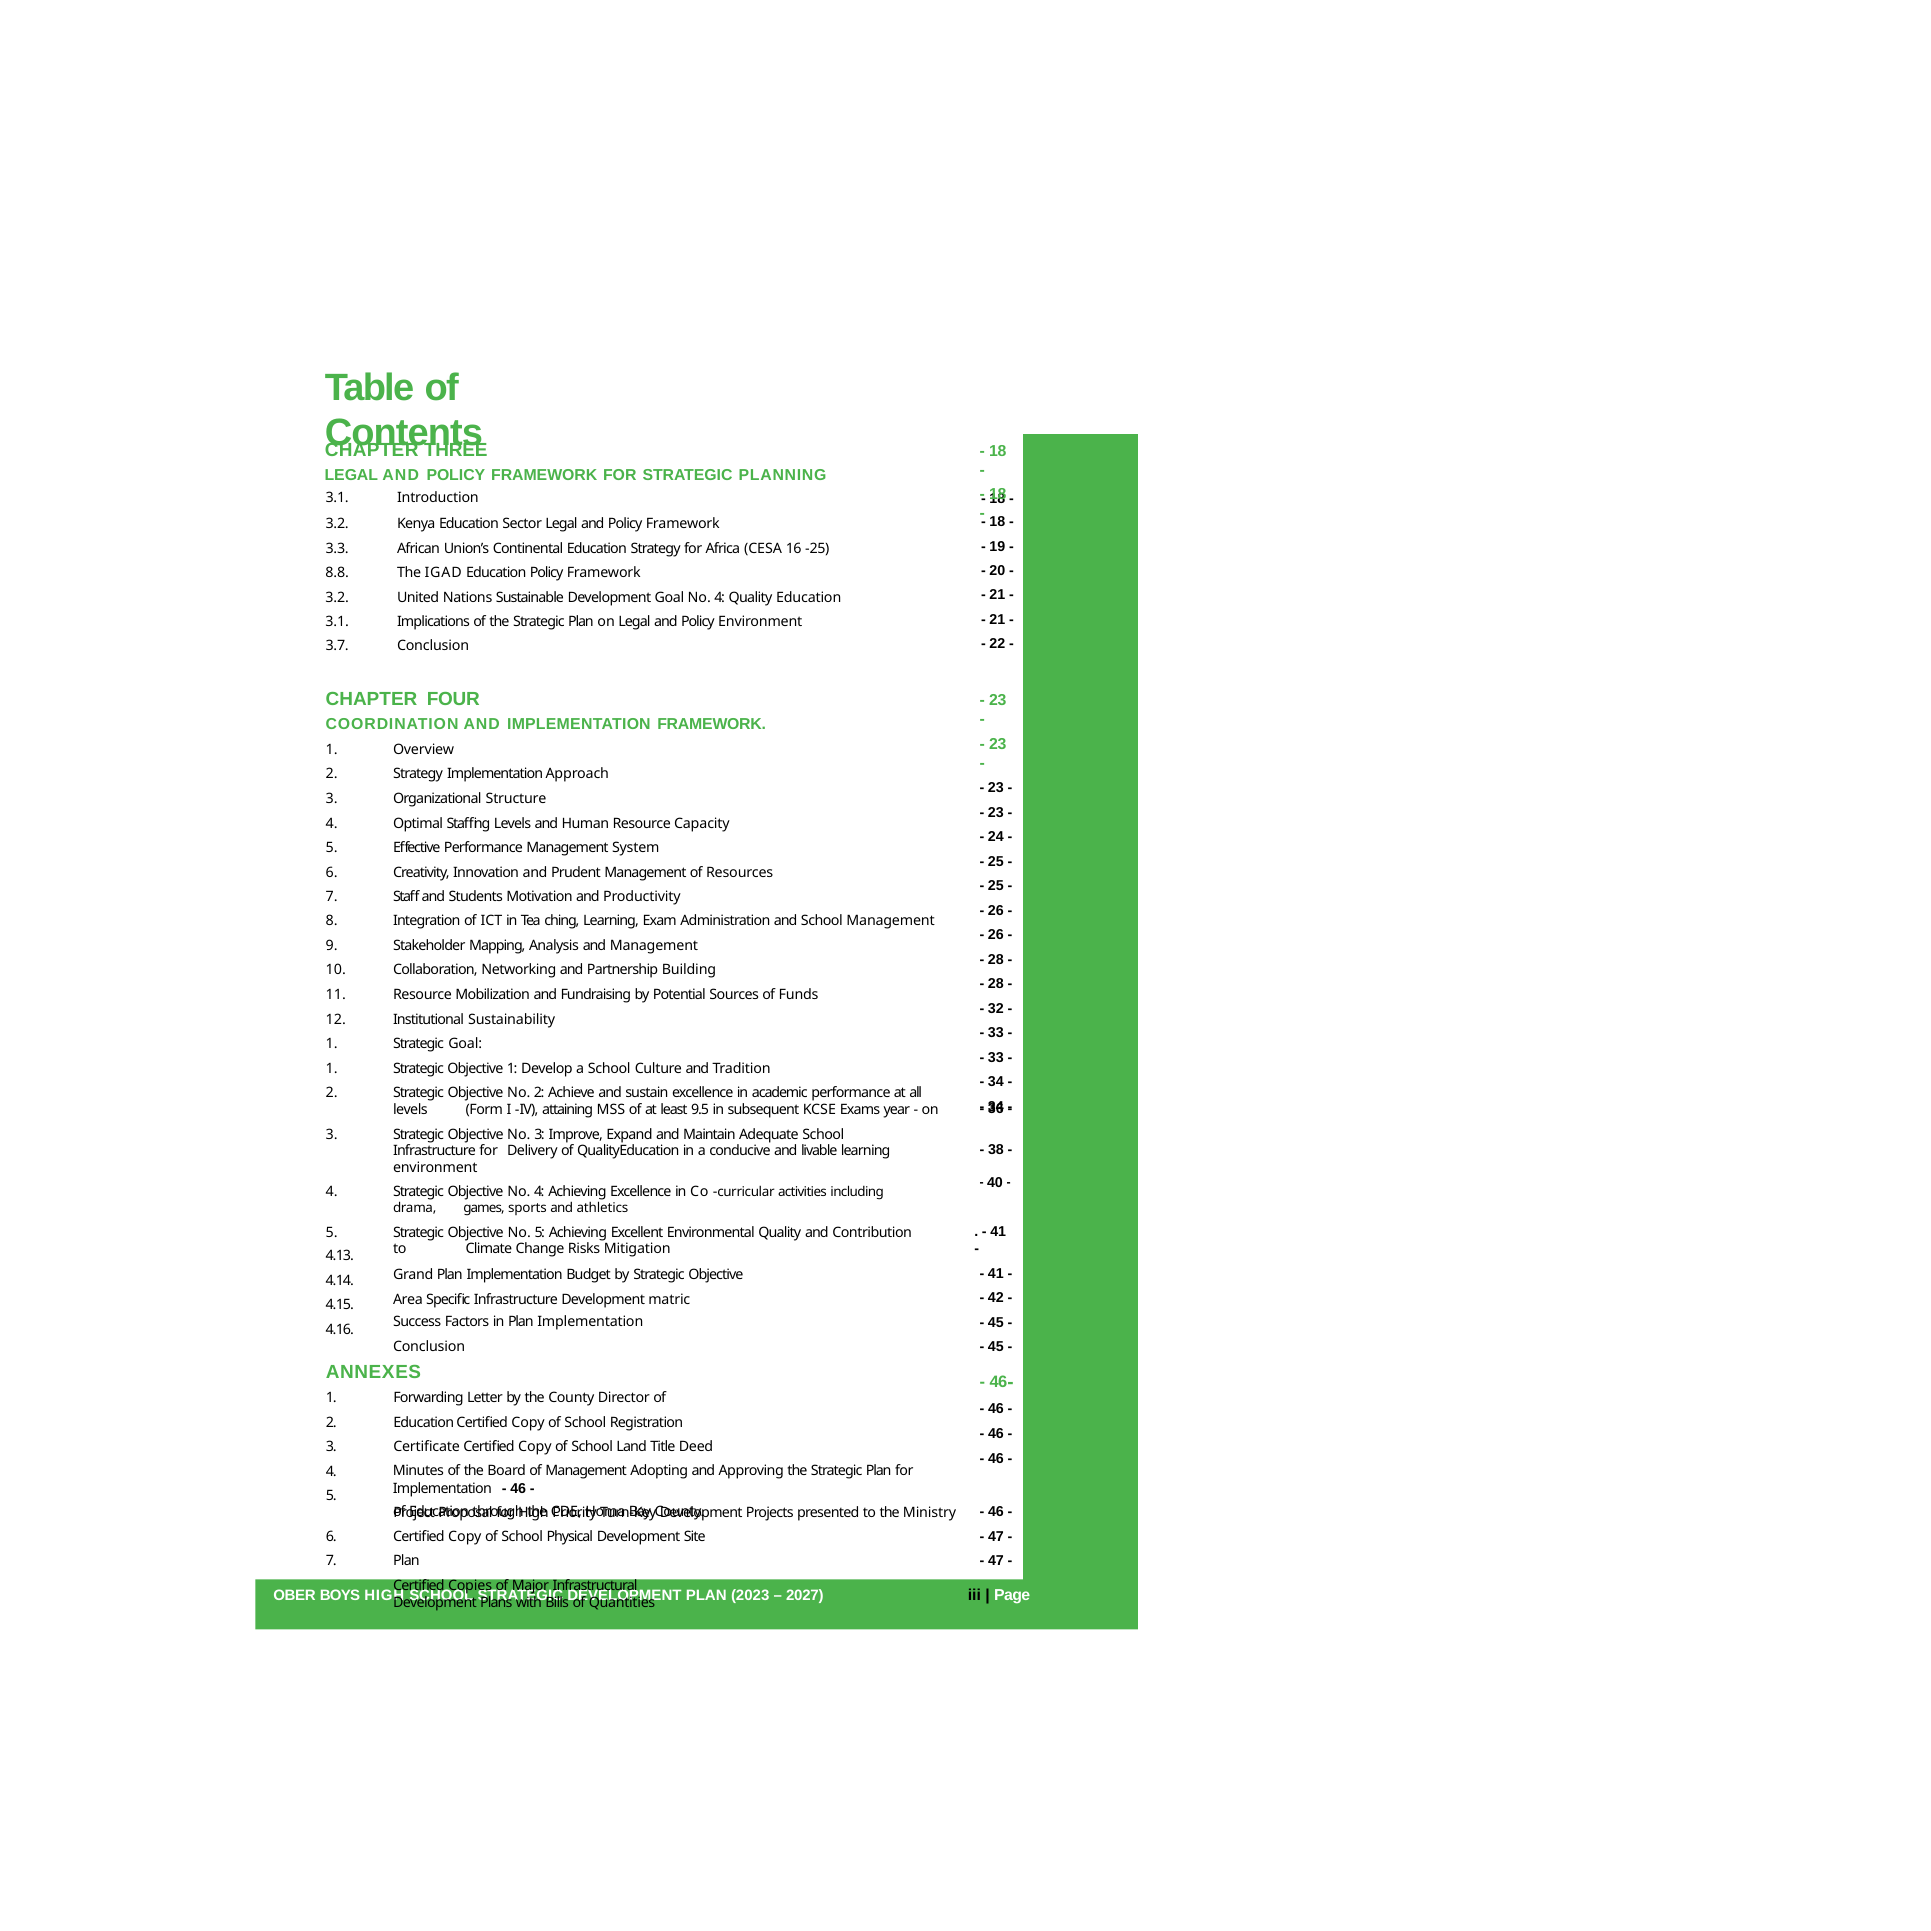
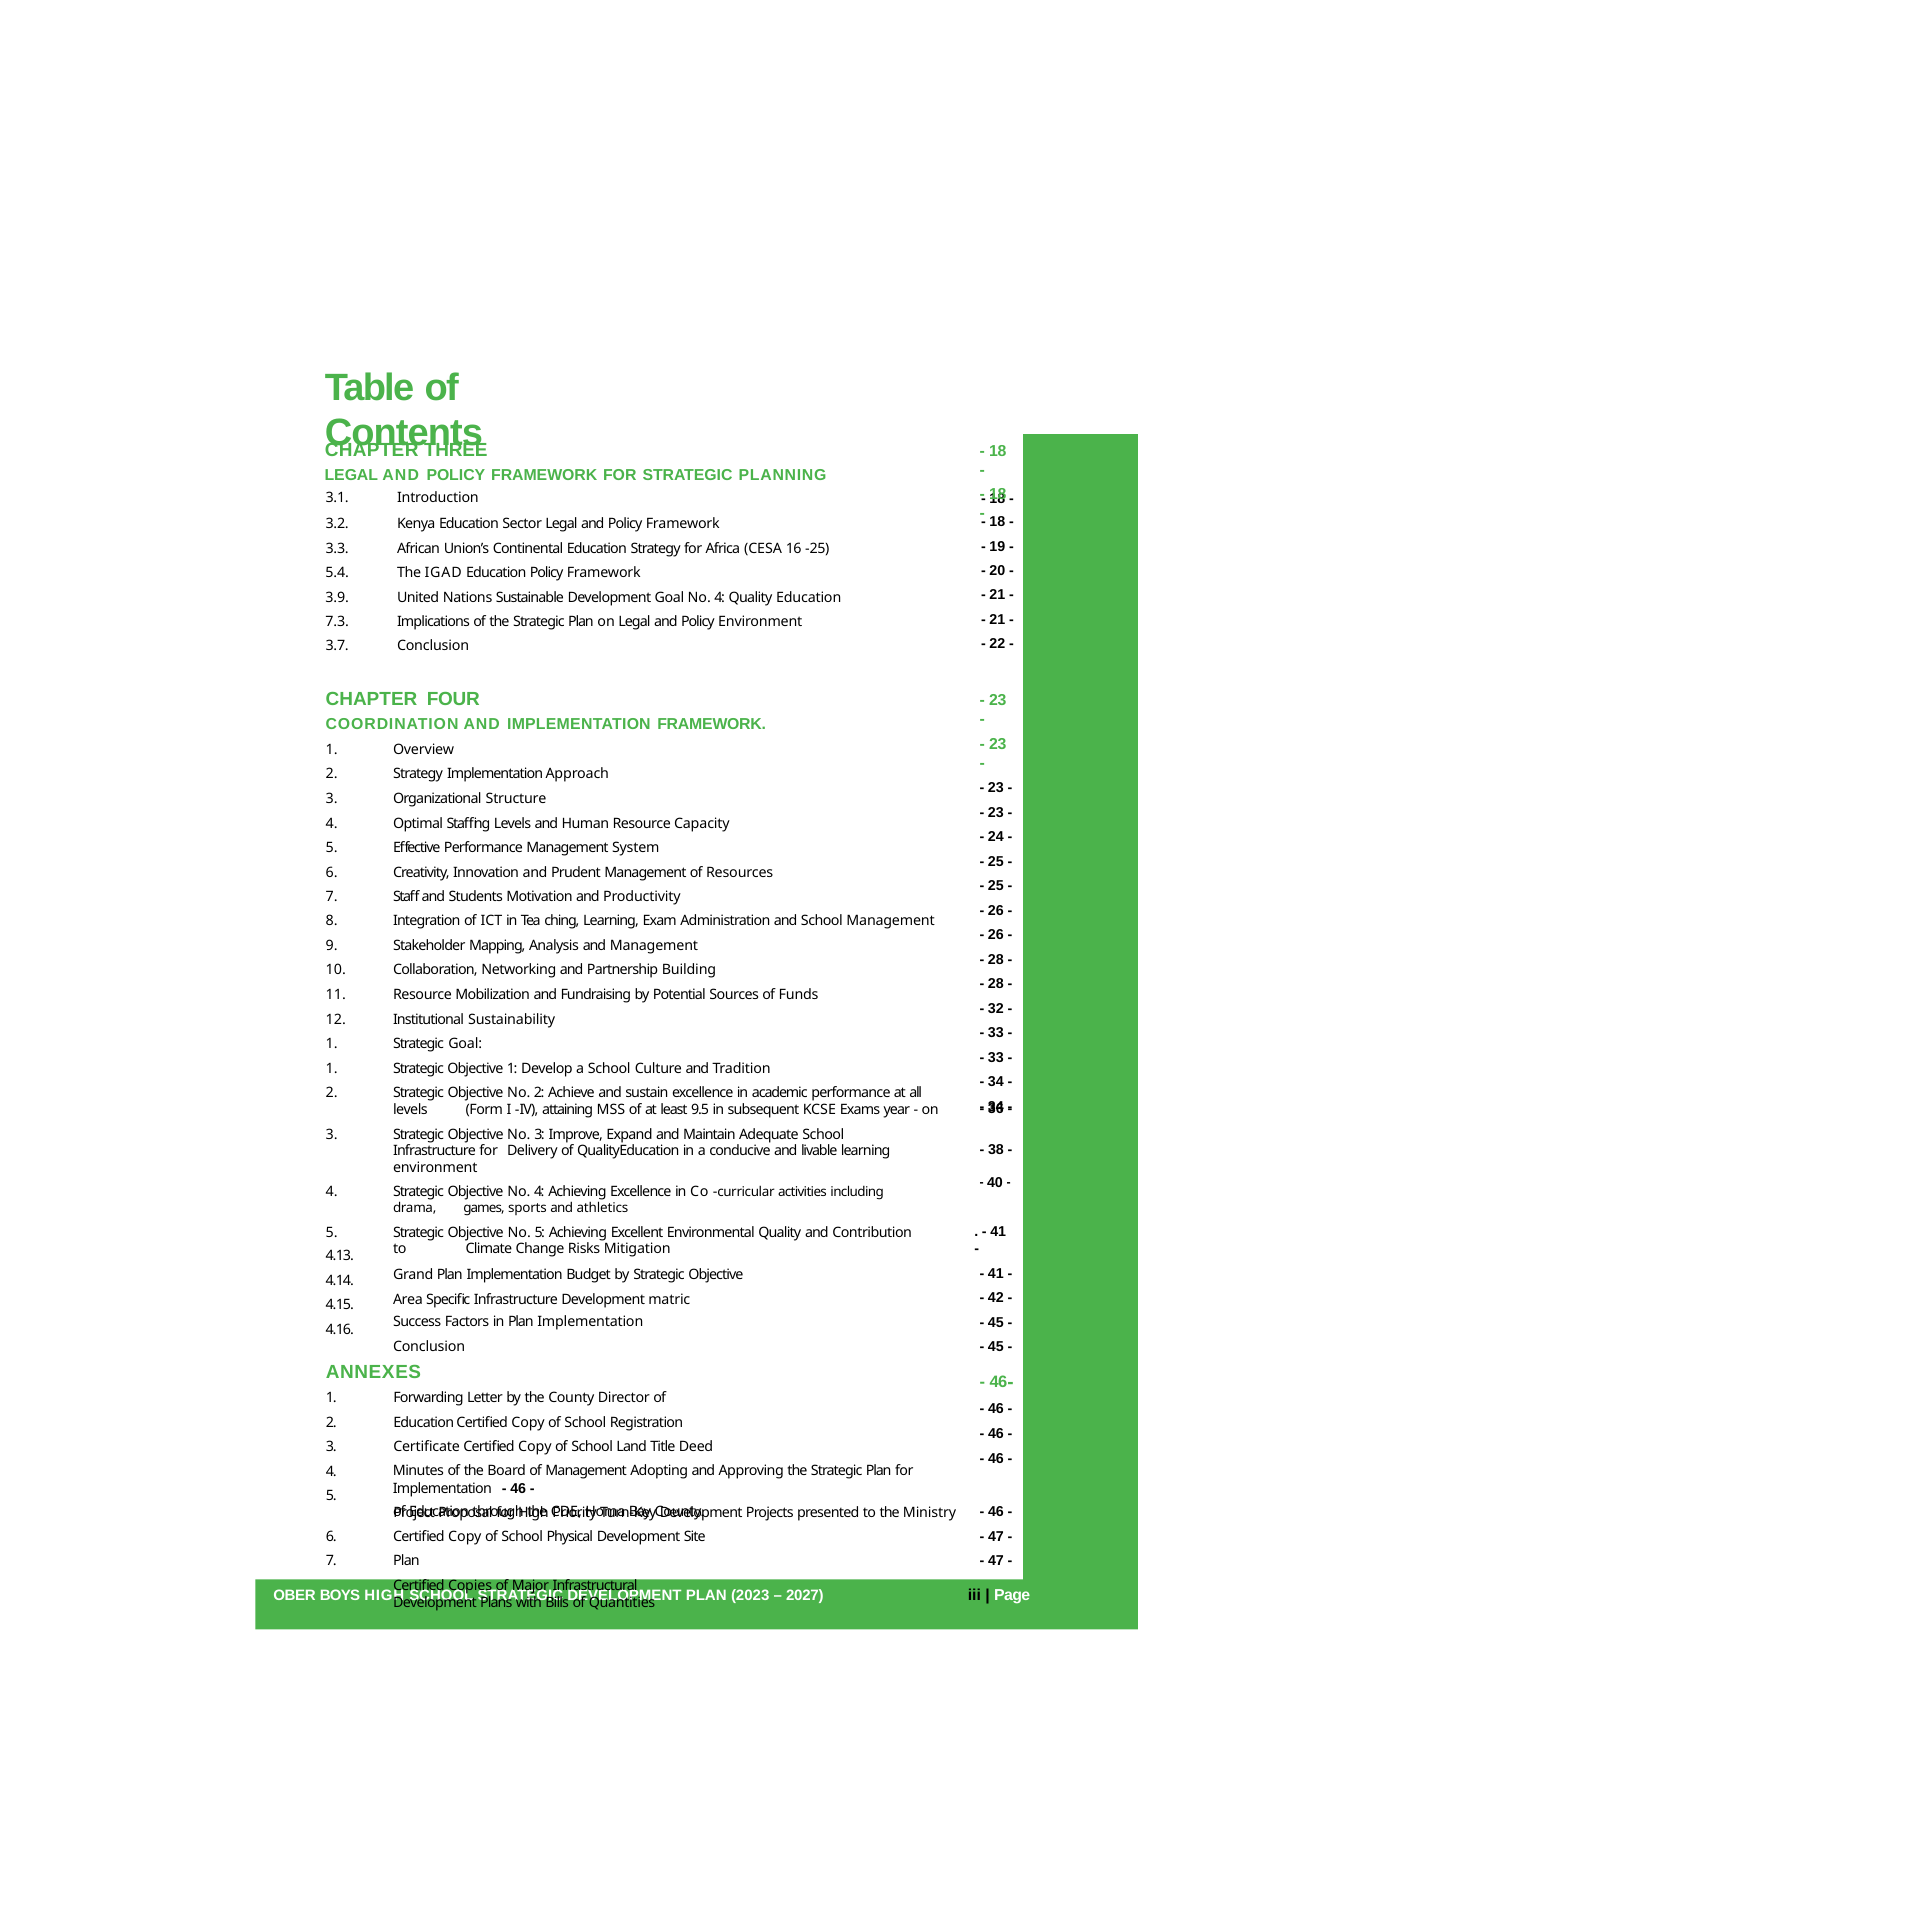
8.8: 8.8 -> 5.4
3.2 at (337, 597): 3.2 -> 3.9
3.1 at (337, 622): 3.1 -> 7.3
